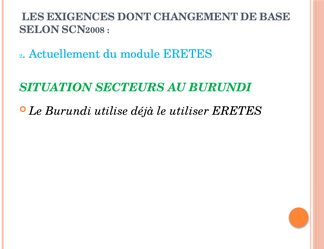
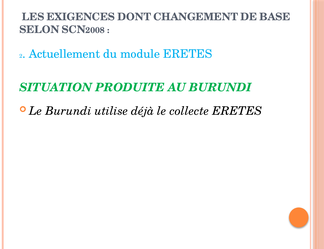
SECTEURS: SECTEURS -> PRODUITE
utiliser: utiliser -> collecte
